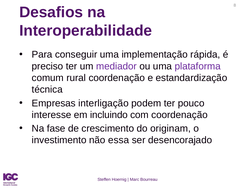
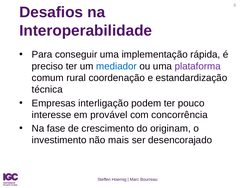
mediador colour: purple -> blue
incluindo: incluindo -> provável
com coordenação: coordenação -> concorrência
essa: essa -> mais
